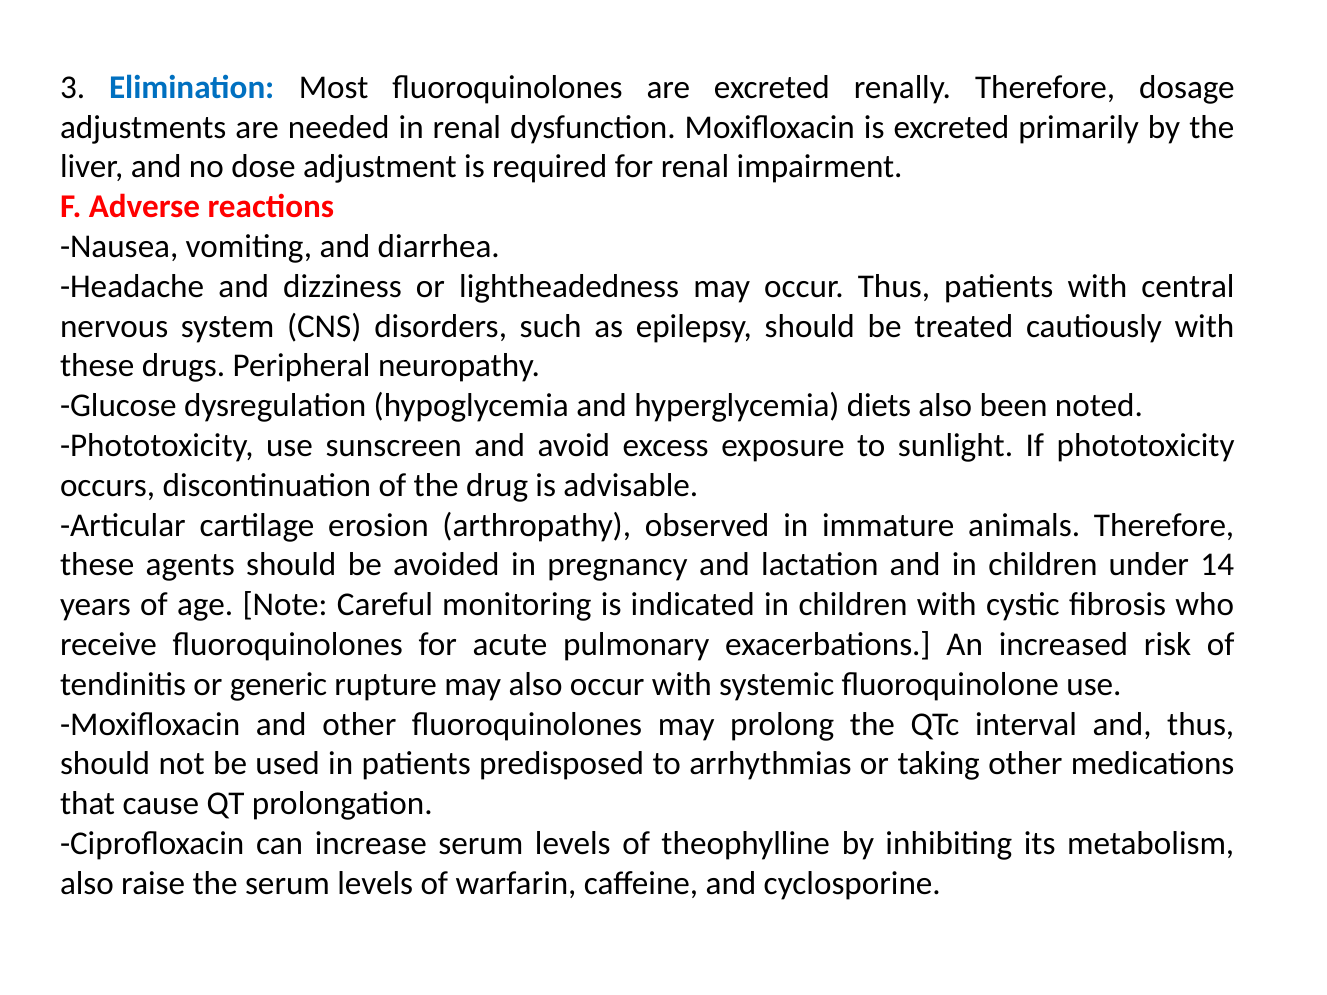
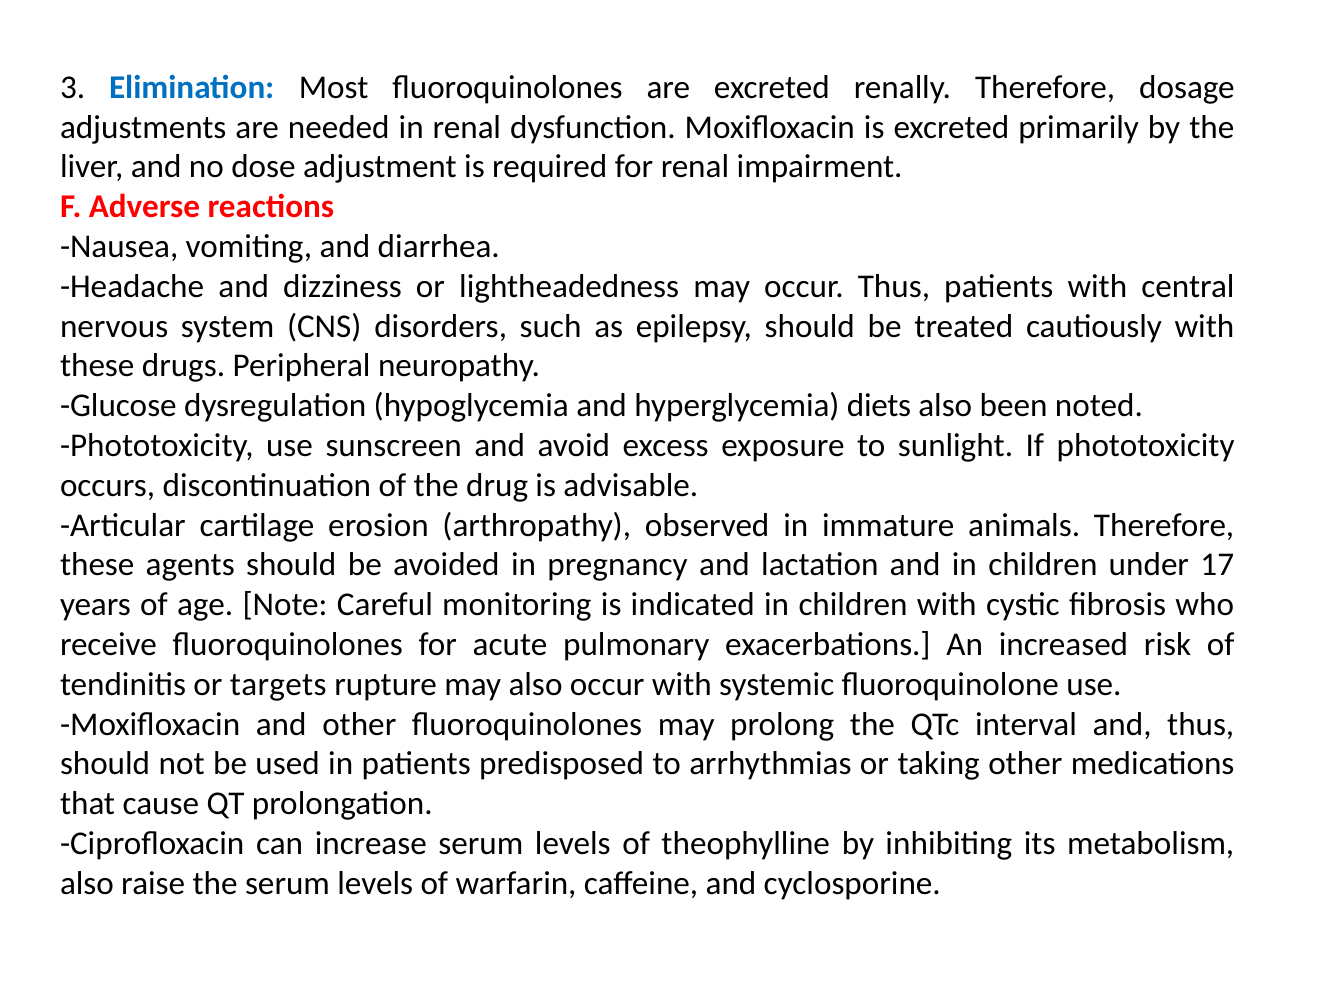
14: 14 -> 17
generic: generic -> targets
